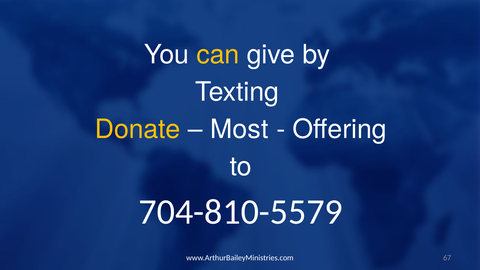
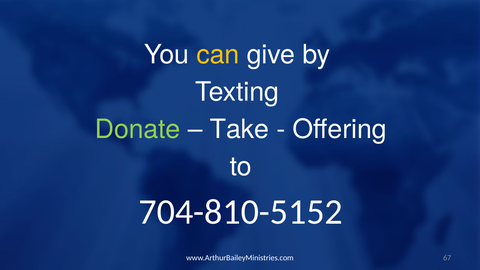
Donate colour: yellow -> light green
Most: Most -> Take
704-810-5579: 704-810-5579 -> 704-810-5152
